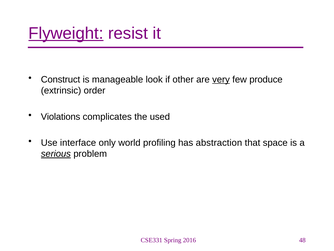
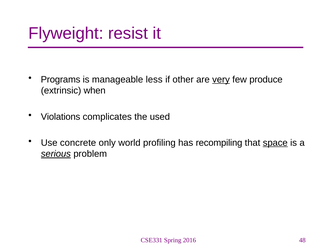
Flyweight underline: present -> none
Construct: Construct -> Programs
look: look -> less
order: order -> when
interface: interface -> concrete
abstraction: abstraction -> recompiling
space underline: none -> present
